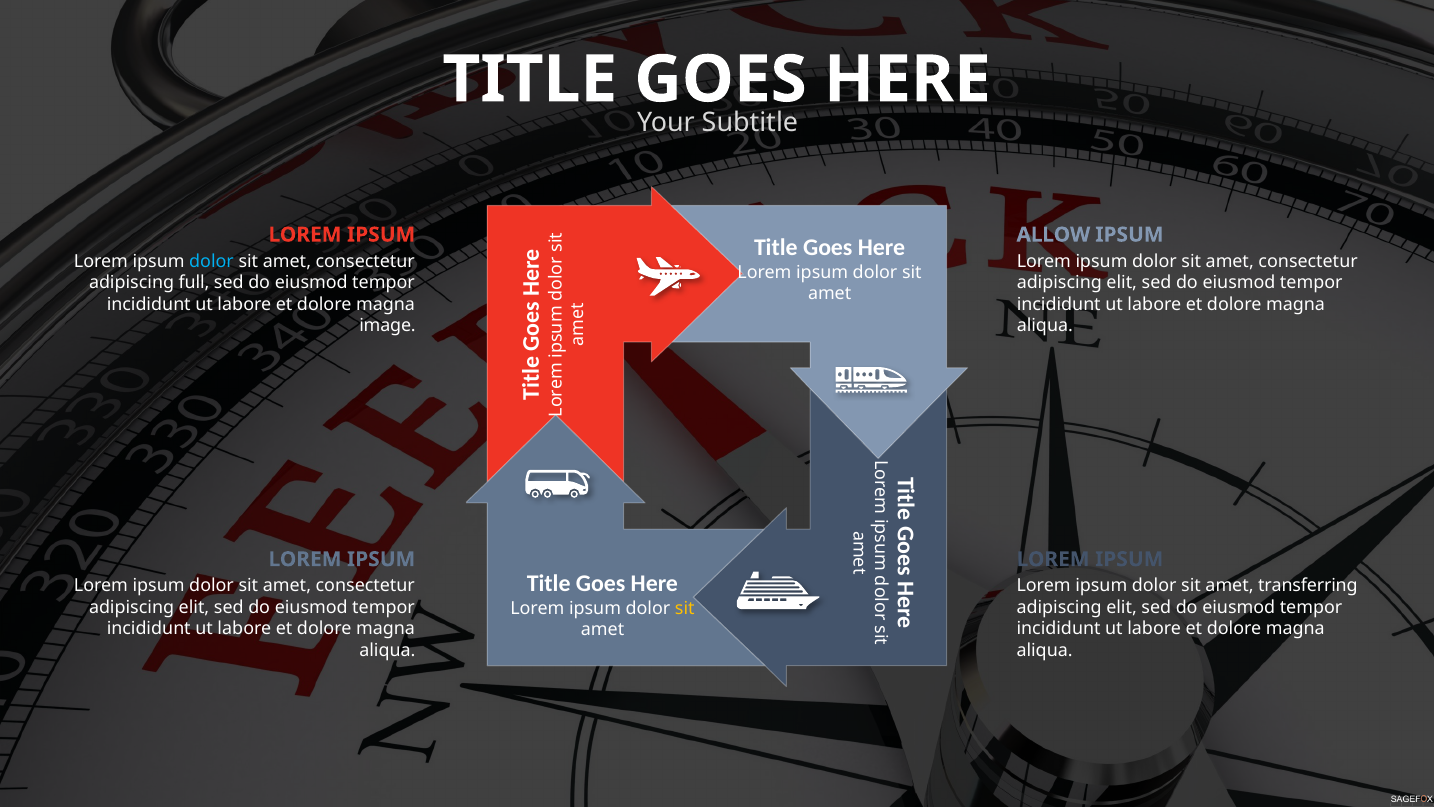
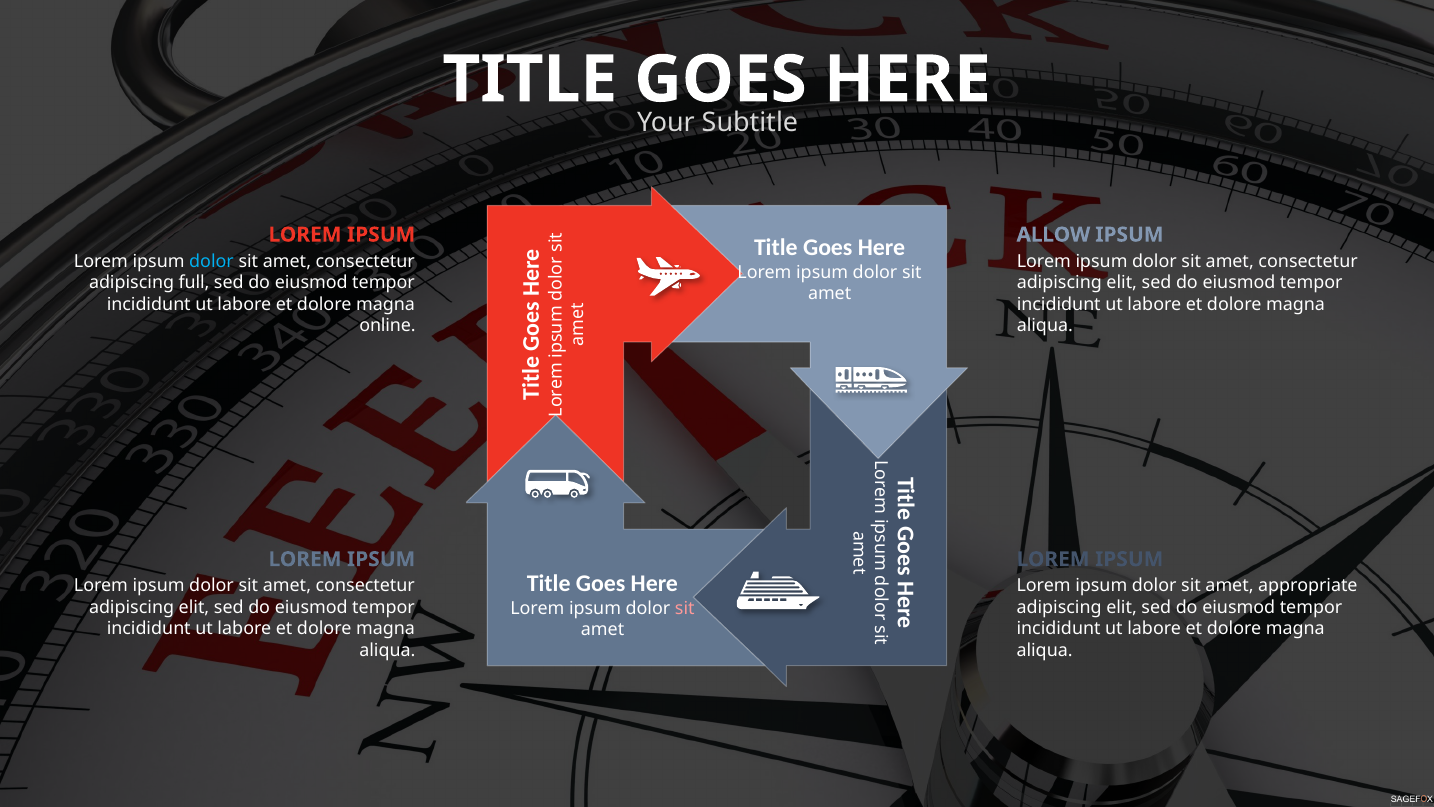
image: image -> online
transferring: transferring -> appropriate
sit at (685, 608) colour: yellow -> pink
